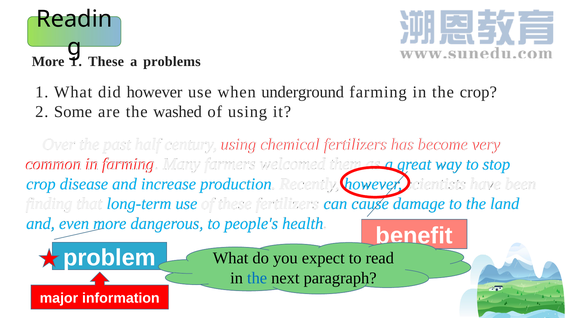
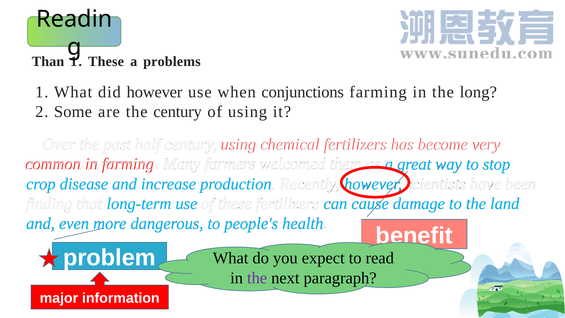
More at (48, 62): More -> Than
underground: underground -> conjunctions
the crop: crop -> long
the washed: washed -> century
the at (257, 278) colour: blue -> purple
